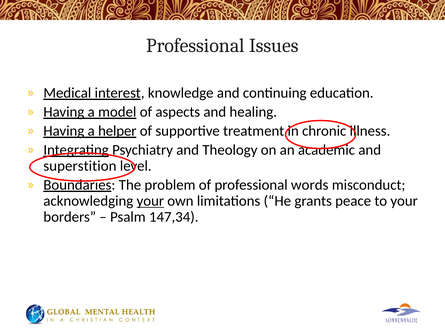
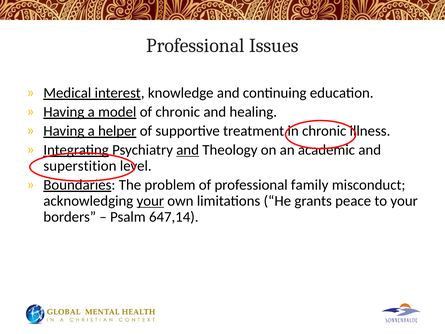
of aspects: aspects -> chronic
and at (188, 150) underline: none -> present
words: words -> family
147,34: 147,34 -> 647,14
